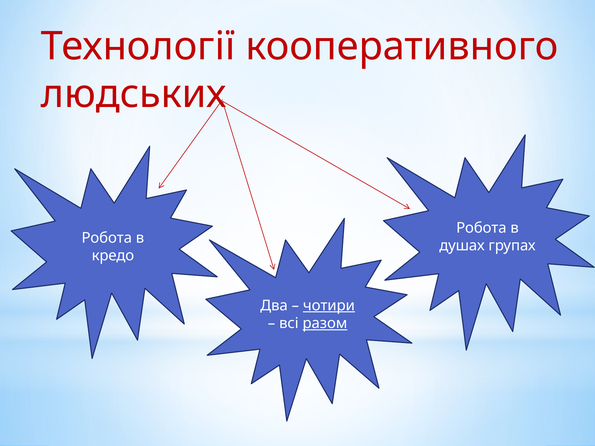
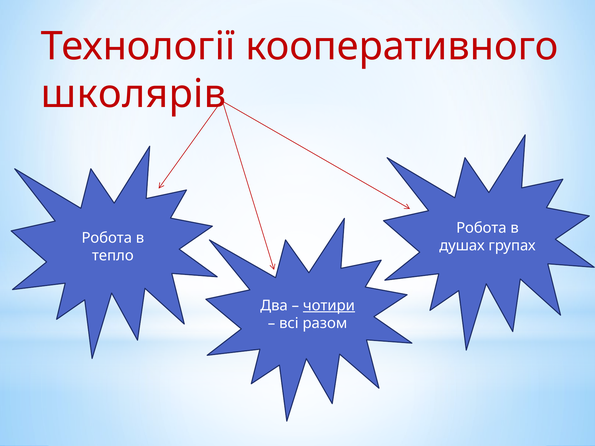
людських: людських -> школярів
кредо: кредо -> тепло
разом underline: present -> none
